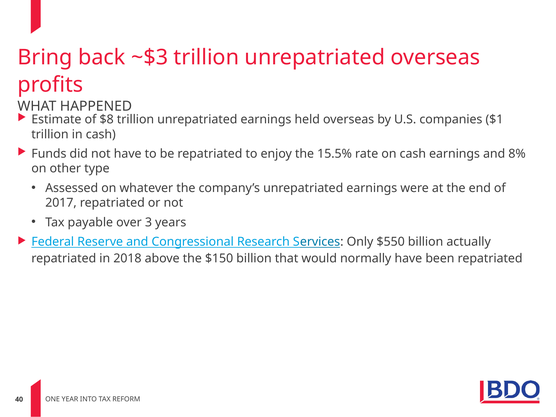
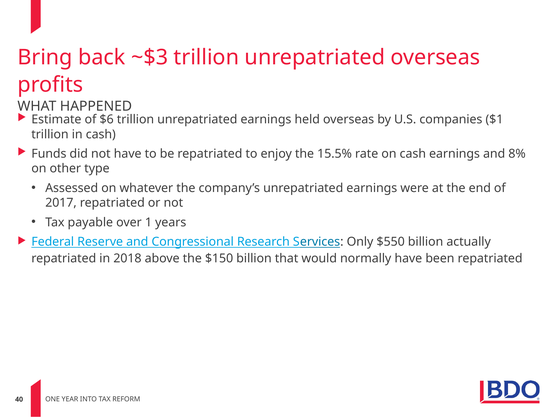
$8: $8 -> $6
3: 3 -> 1
